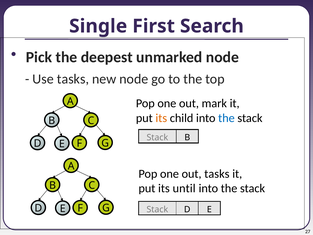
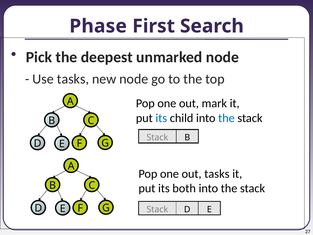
Single: Single -> Phase
its at (161, 118) colour: orange -> blue
until: until -> both
